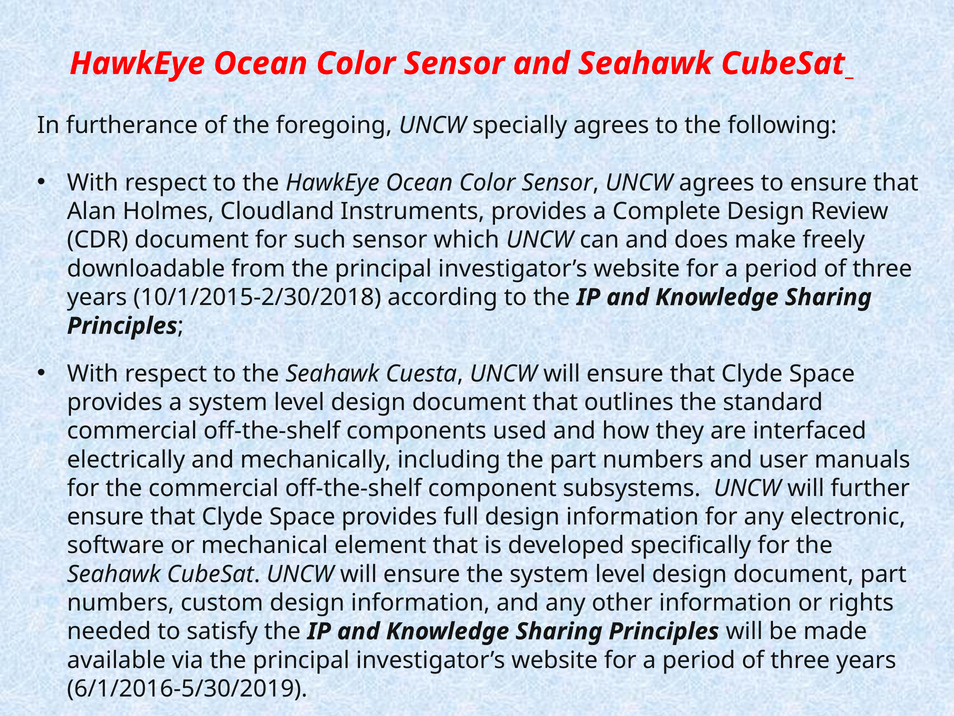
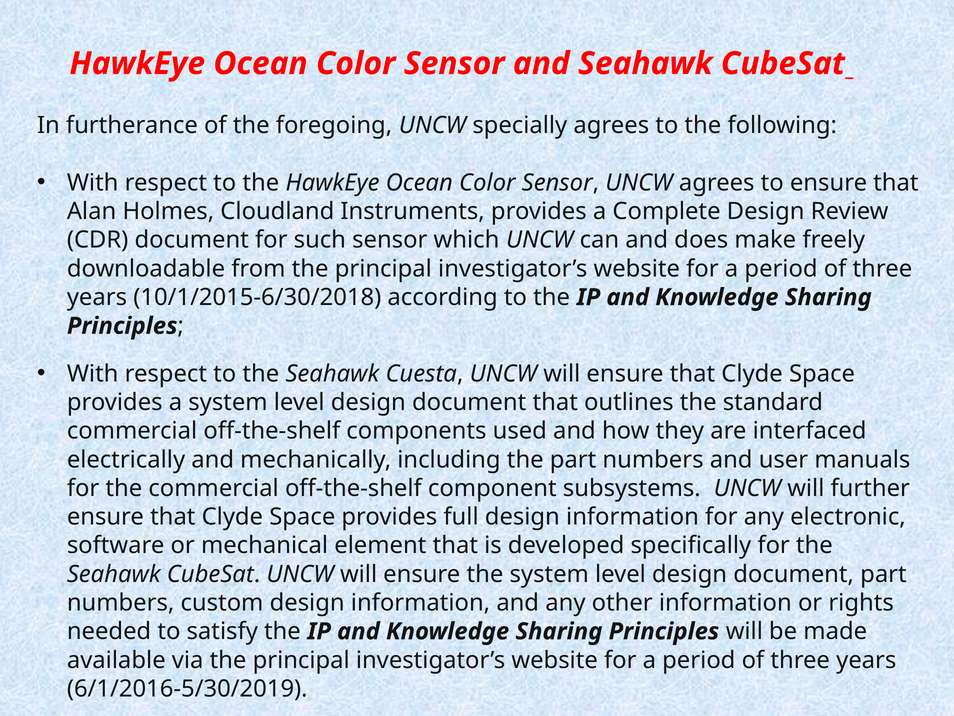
10/1/2015-2/30/2018: 10/1/2015-2/30/2018 -> 10/1/2015-6/30/2018
